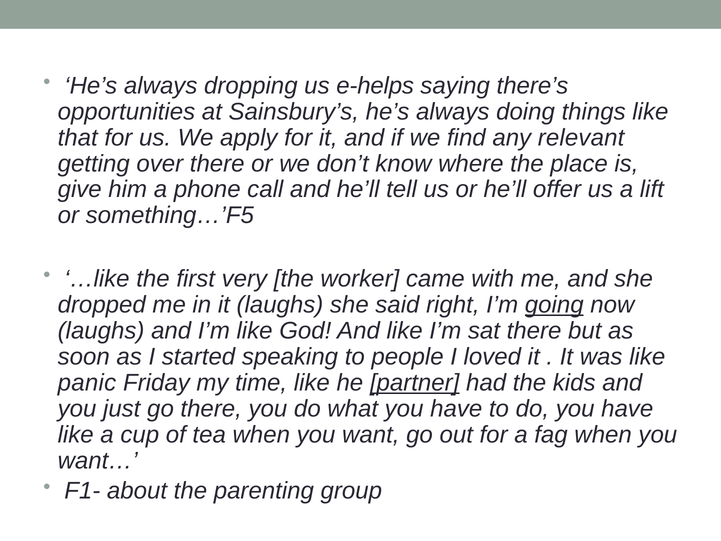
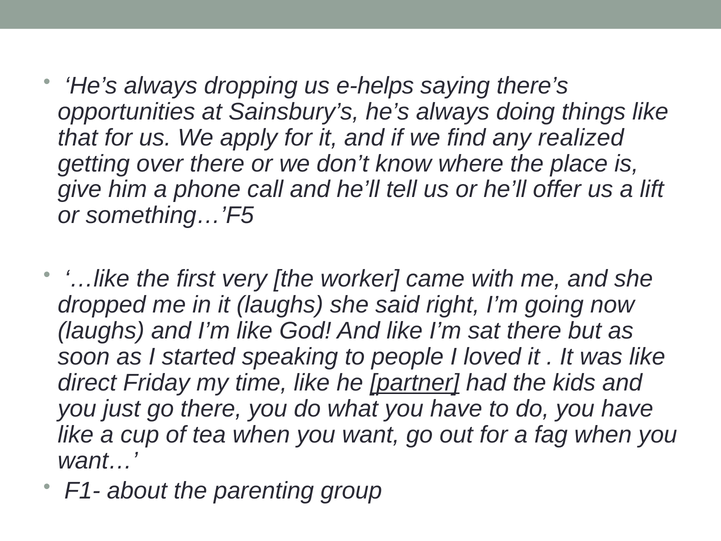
relevant: relevant -> realized
going underline: present -> none
panic: panic -> direct
